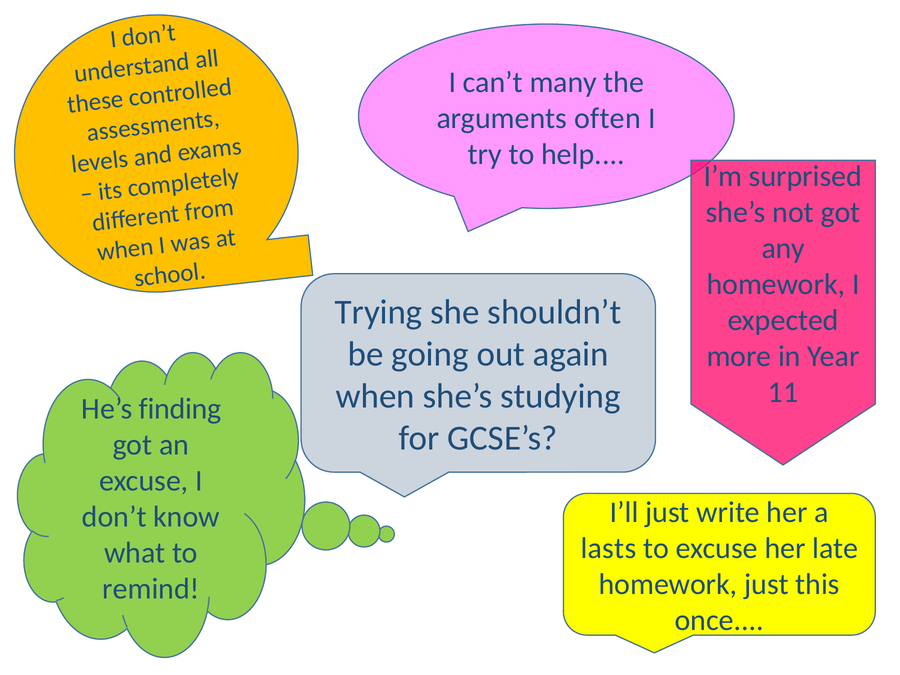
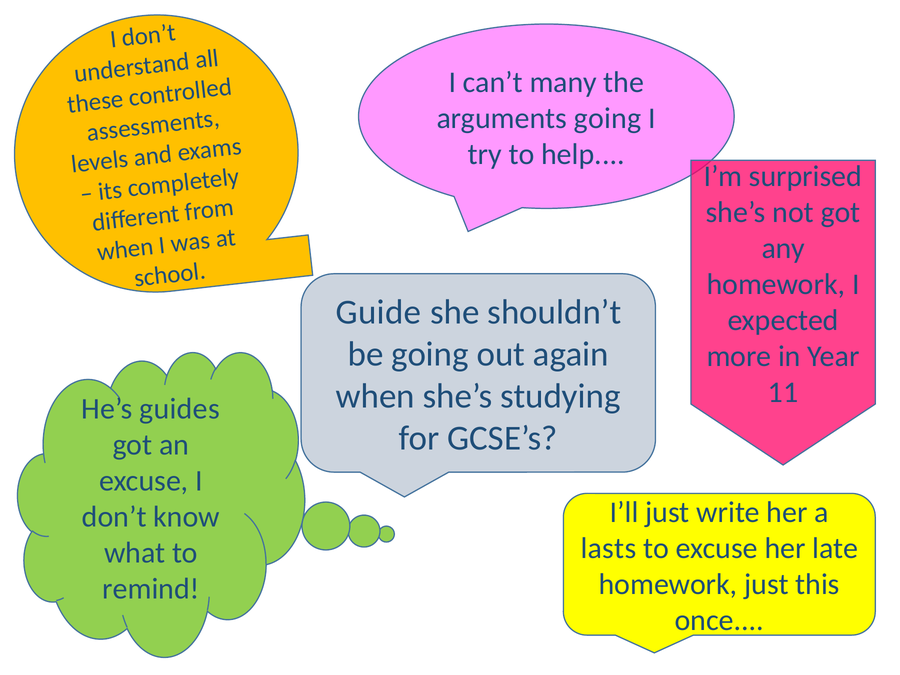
arguments often: often -> going
Trying: Trying -> Guide
finding: finding -> guides
